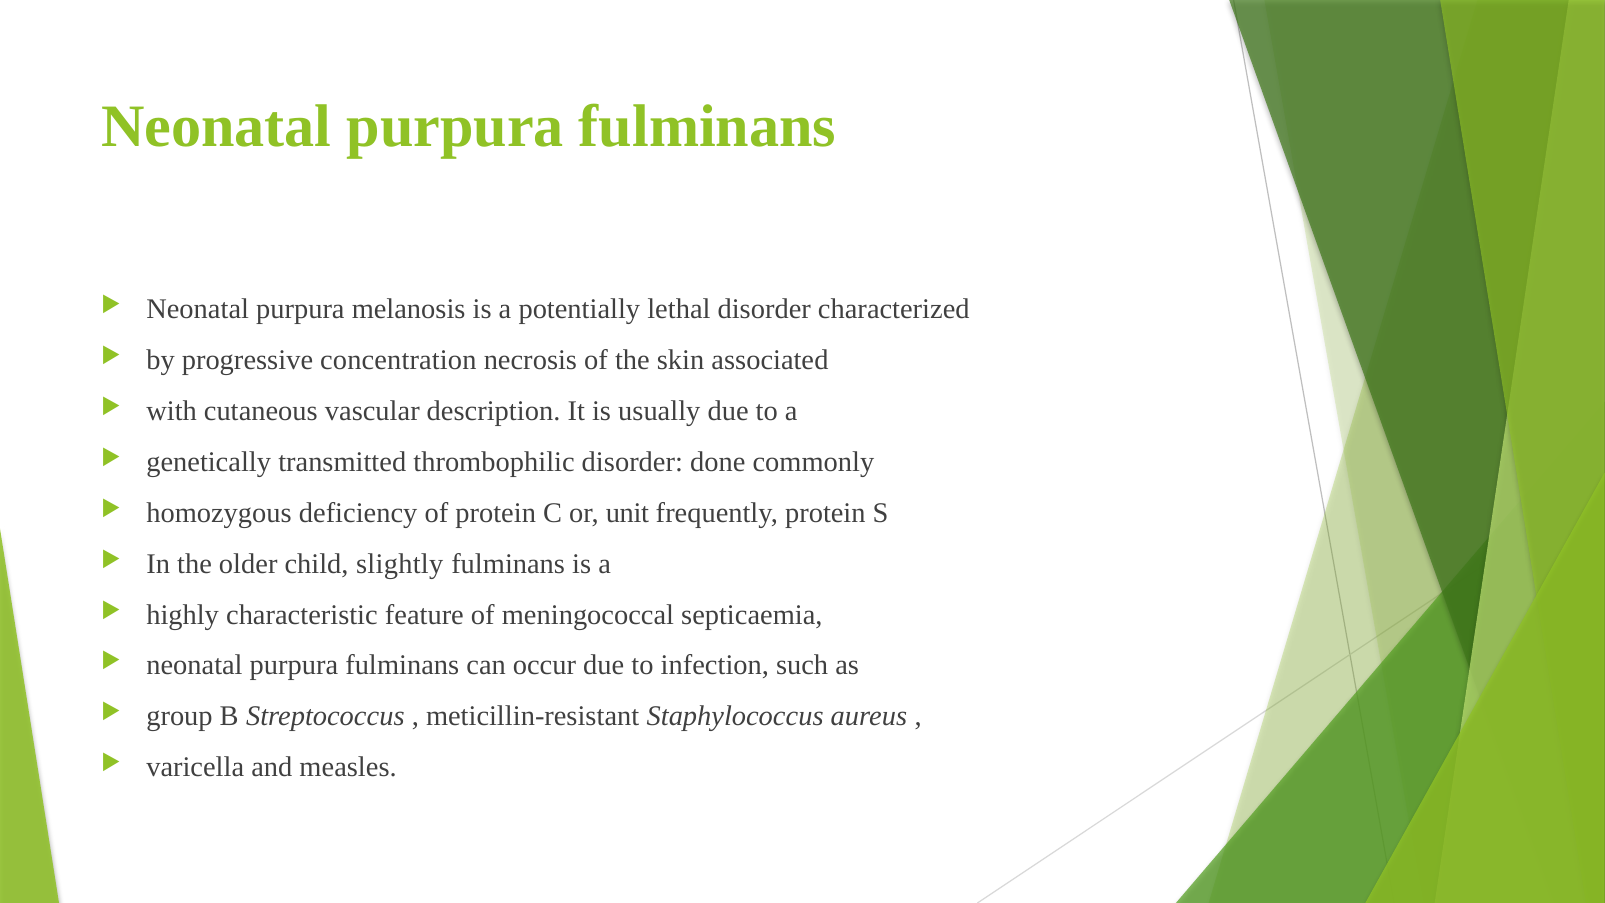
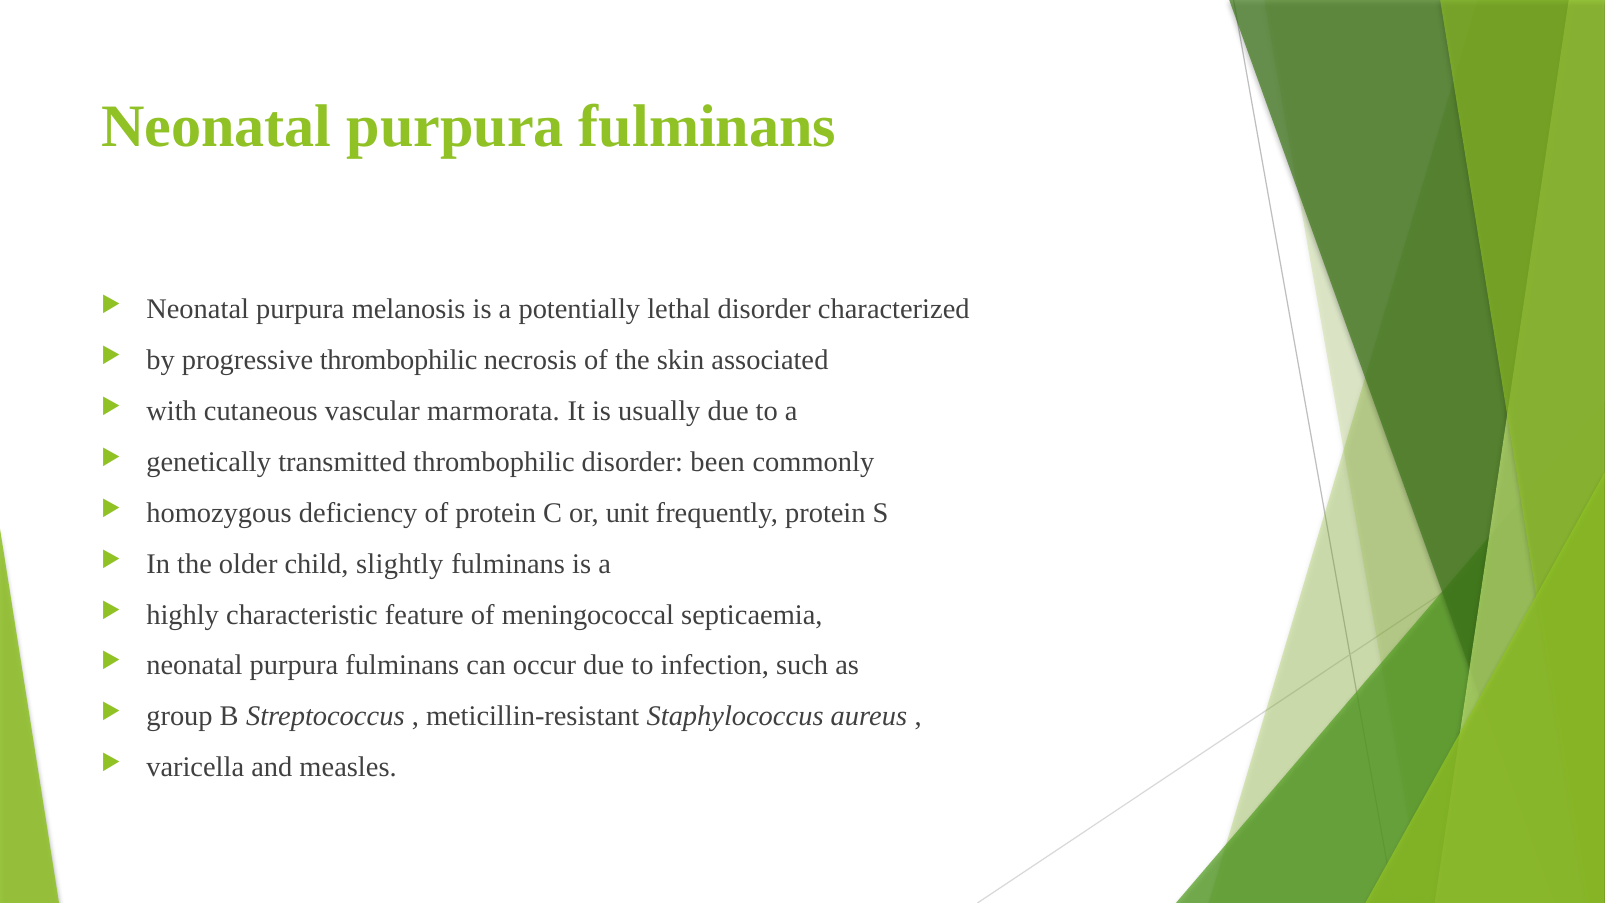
progressive concentration: concentration -> thrombophilic
description: description -> marmorata
done: done -> been
